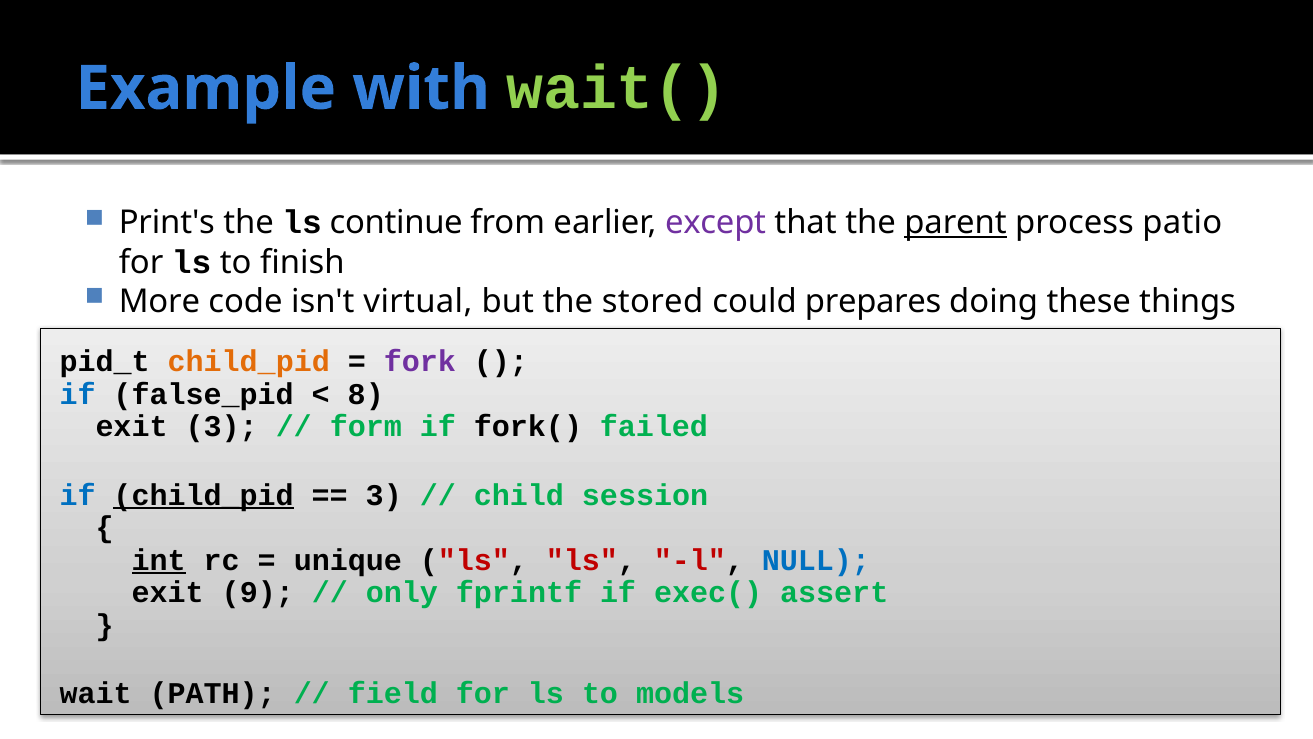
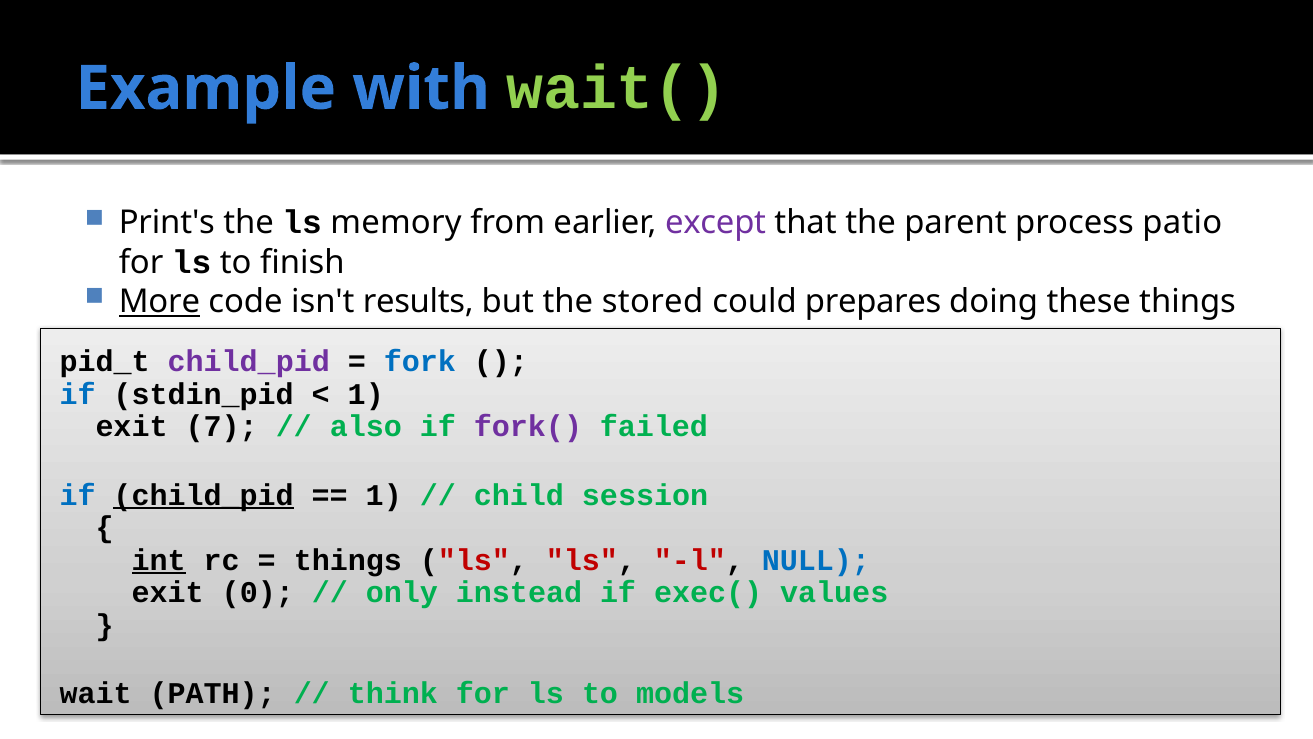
continue: continue -> memory
parent underline: present -> none
More underline: none -> present
virtual: virtual -> results
child_pid at (249, 361) colour: orange -> purple
fork colour: purple -> blue
false_pid: false_pid -> stdin_pid
8 at (366, 394): 8 -> 1
exit 3: 3 -> 7
form: form -> also
fork( colour: black -> purple
3 at (384, 495): 3 -> 1
unique at (348, 560): unique -> things
9: 9 -> 0
fprintf: fprintf -> instead
assert: assert -> values
field: field -> think
